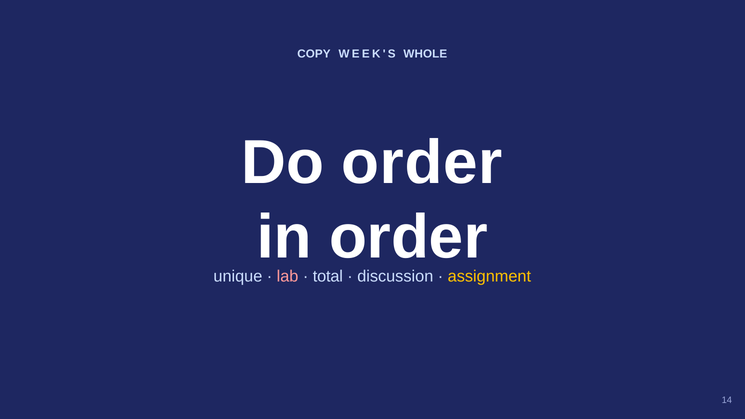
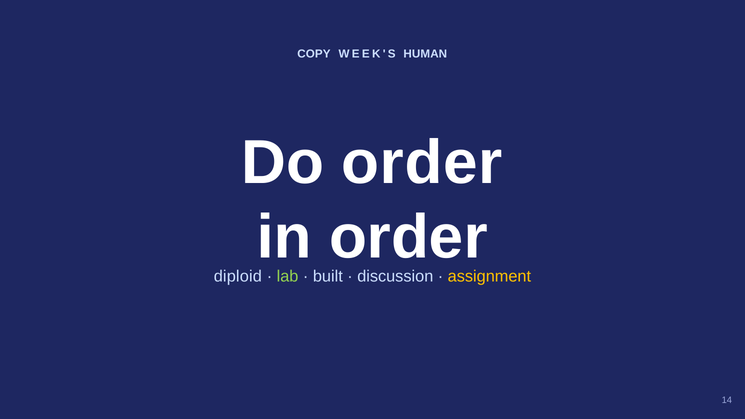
WHOLE: WHOLE -> HUMAN
unique: unique -> diploid
lab colour: pink -> light green
total: total -> built
